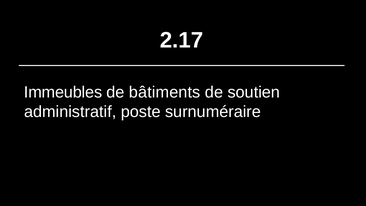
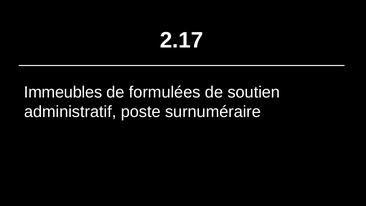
bâtiments: bâtiments -> formulées
